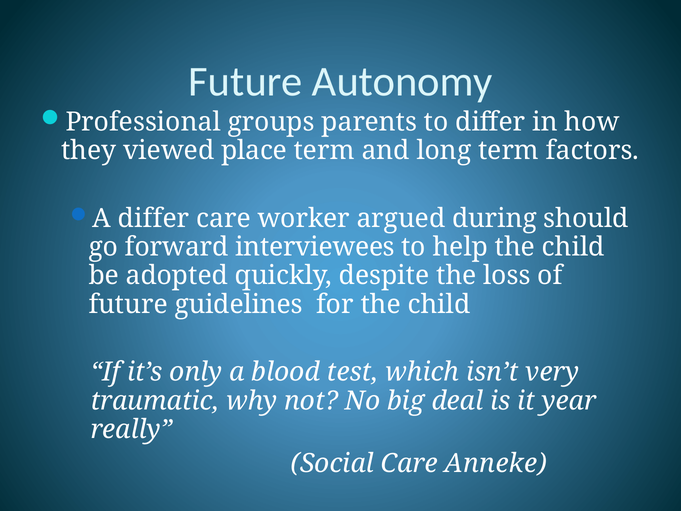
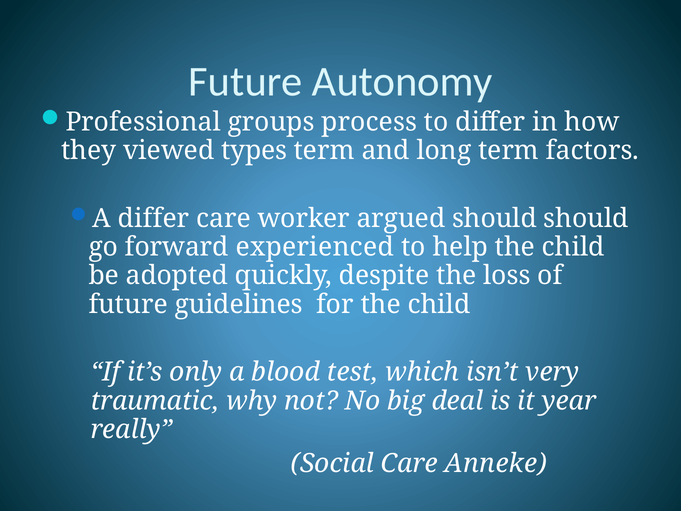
parents: parents -> process
place: place -> types
argued during: during -> should
interviewees: interviewees -> experienced
